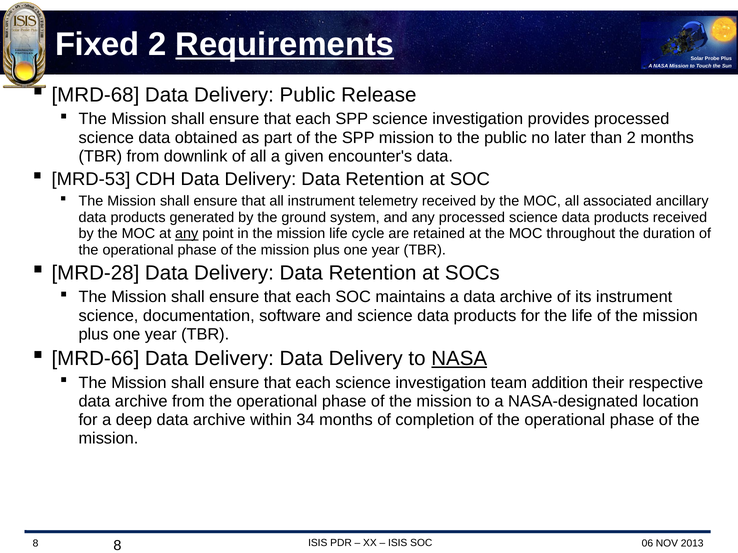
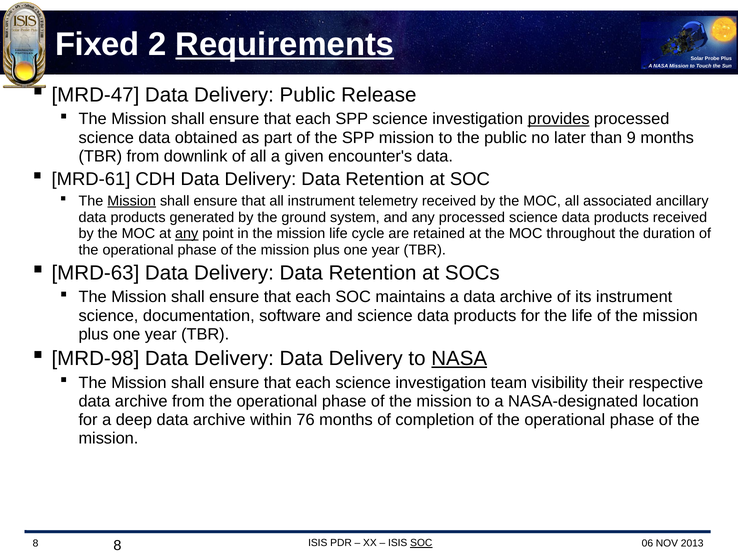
MRD-68: MRD-68 -> MRD-47
provides underline: none -> present
than 2: 2 -> 9
MRD-53: MRD-53 -> MRD-61
Mission at (132, 201) underline: none -> present
MRD-28: MRD-28 -> MRD-63
MRD-66: MRD-66 -> MRD-98
addition: addition -> visibility
34: 34 -> 76
SOC at (421, 544) underline: none -> present
